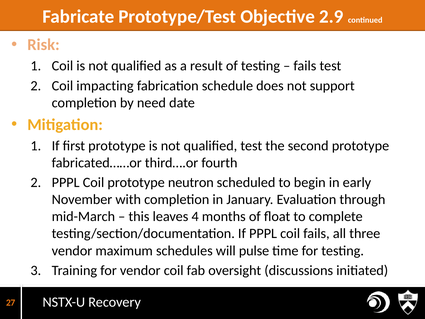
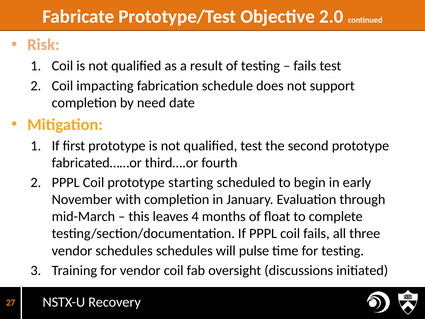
2.9: 2.9 -> 2.0
neutron: neutron -> starting
vendor maximum: maximum -> schedules
